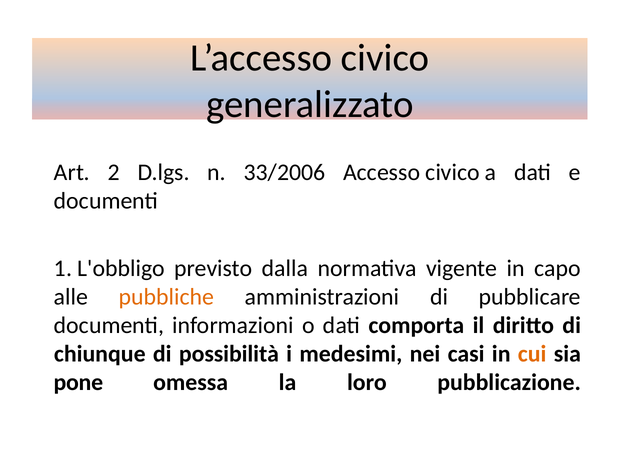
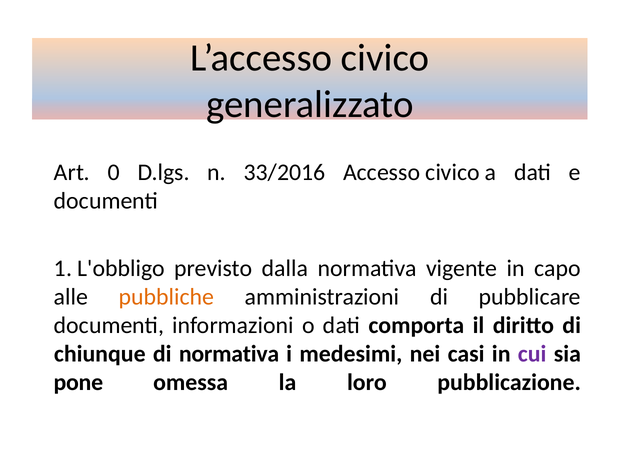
2: 2 -> 0
33/2006: 33/2006 -> 33/2016
di possibilità: possibilità -> normativa
cui colour: orange -> purple
